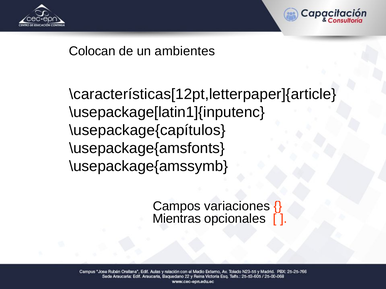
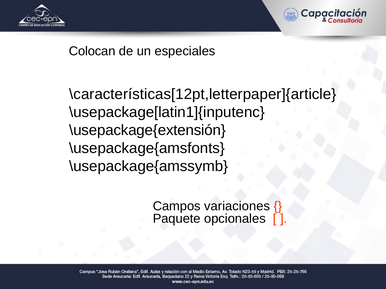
ambientes: ambientes -> especiales
\usepackage{capítulos: \usepackage{capítulos -> \usepackage{extensión
Mientras: Mientras -> Paquete
